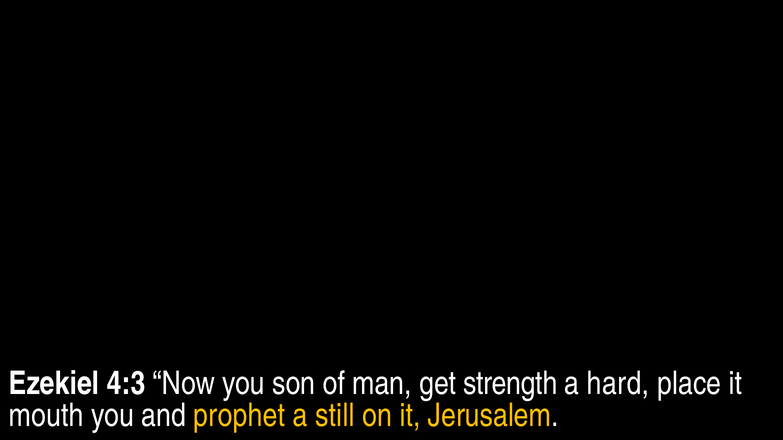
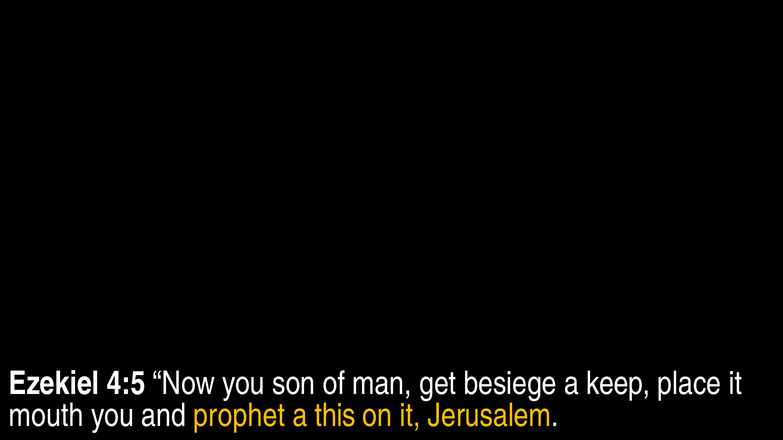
4:3: 4:3 -> 4:5
strength: strength -> besiege
hard: hard -> keep
still: still -> this
